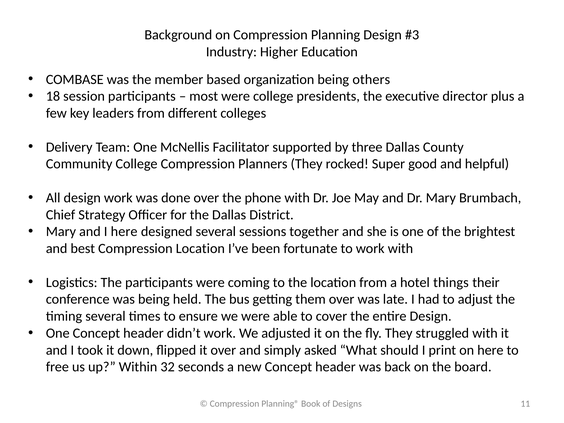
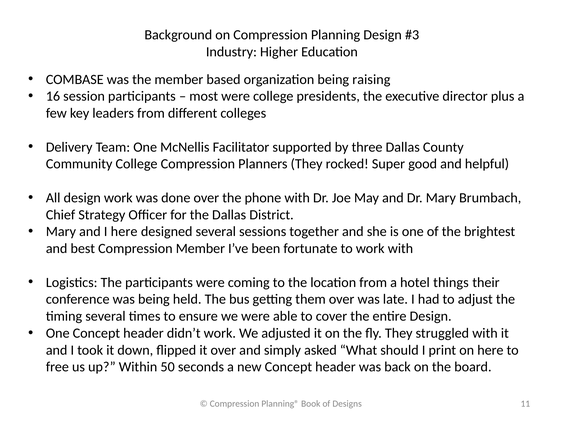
others: others -> raising
18: 18 -> 16
Compression Location: Location -> Member
32: 32 -> 50
